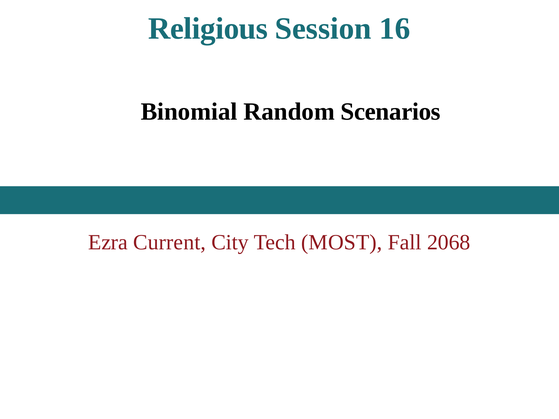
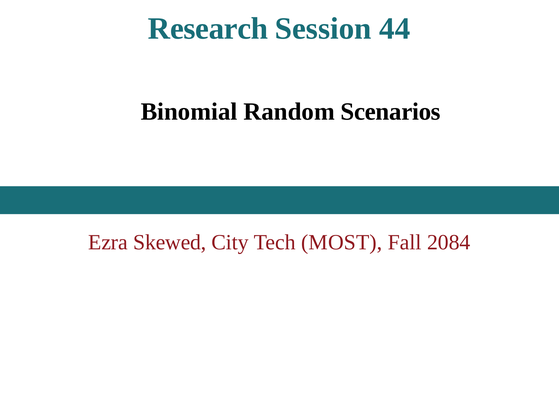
Religious: Religious -> Research
16: 16 -> 44
Current: Current -> Skewed
2068: 2068 -> 2084
